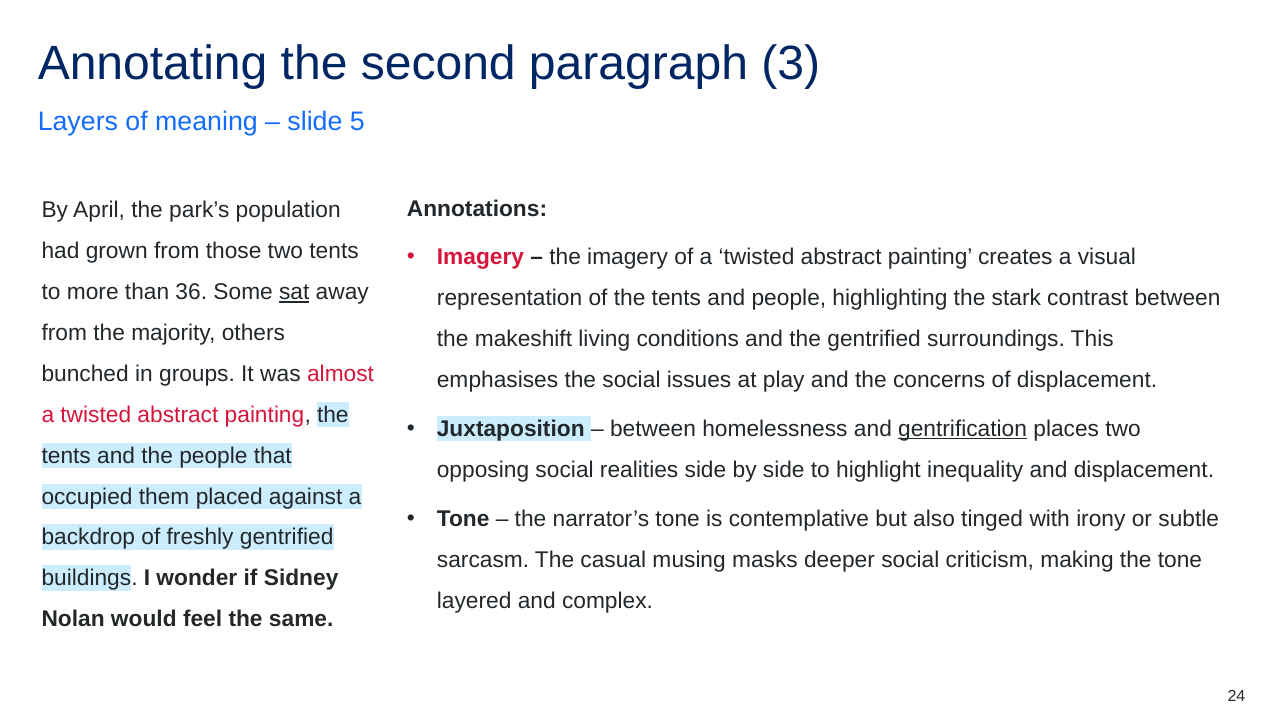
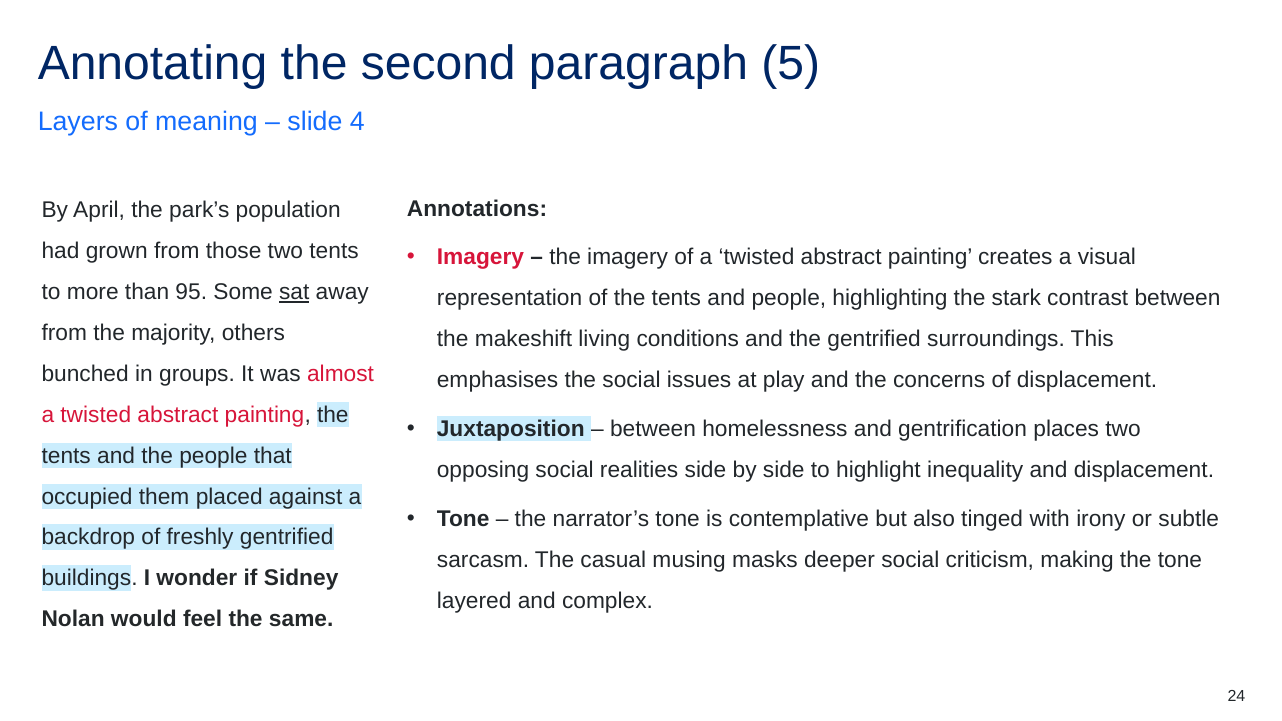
3: 3 -> 5
5: 5 -> 4
36: 36 -> 95
gentrification underline: present -> none
